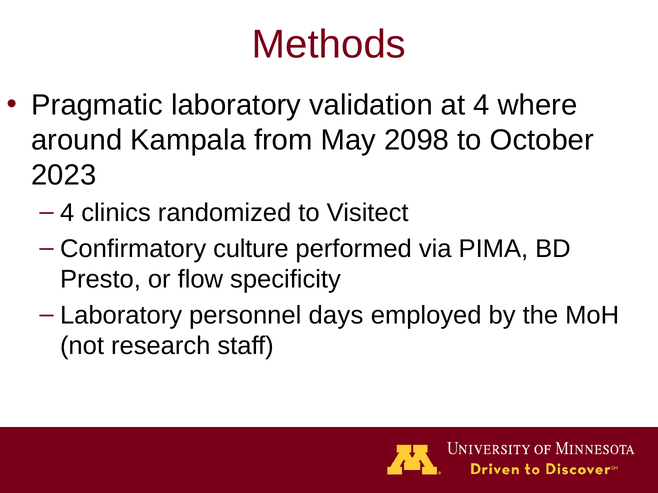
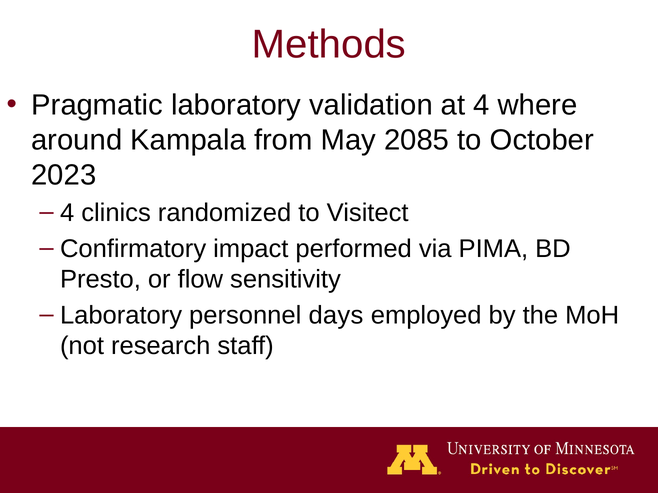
2098: 2098 -> 2085
culture: culture -> impact
specificity: specificity -> sensitivity
